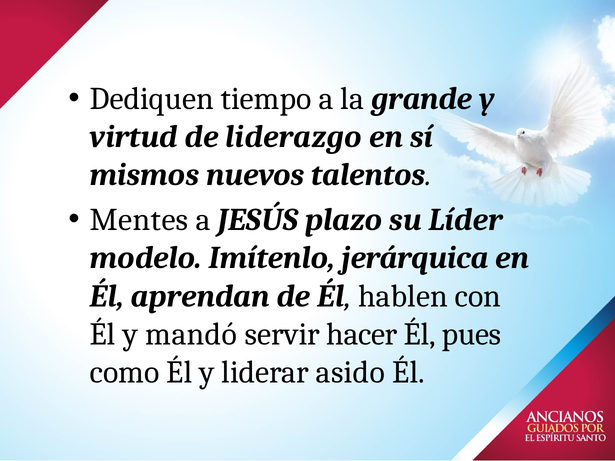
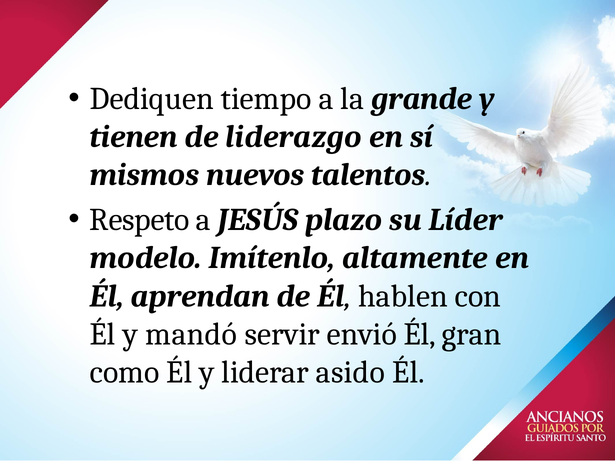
virtud: virtud -> tienen
Mentes: Mentes -> Respeto
jerárquica: jerárquica -> altamente
hacer: hacer -> envió
pues: pues -> gran
